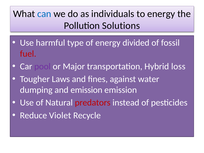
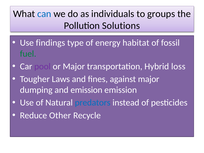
to energy: energy -> groups
harmful: harmful -> findings
divided: divided -> habitat
fuel colour: red -> green
against water: water -> major
predators colour: red -> blue
Violet: Violet -> Other
